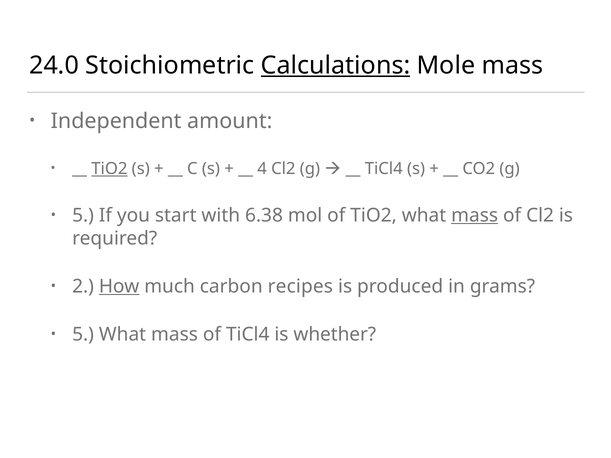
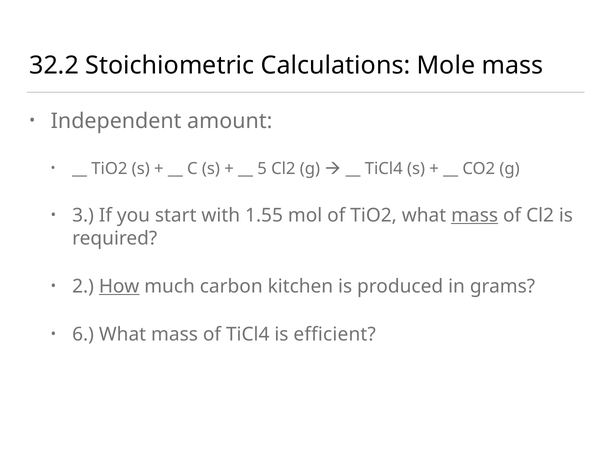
24.0: 24.0 -> 32.2
Calculations underline: present -> none
TiO2 at (109, 169) underline: present -> none
4: 4 -> 5
5 at (83, 216): 5 -> 3
6.38: 6.38 -> 1.55
recipes: recipes -> kitchen
5 at (83, 334): 5 -> 6
whether: whether -> efficient
